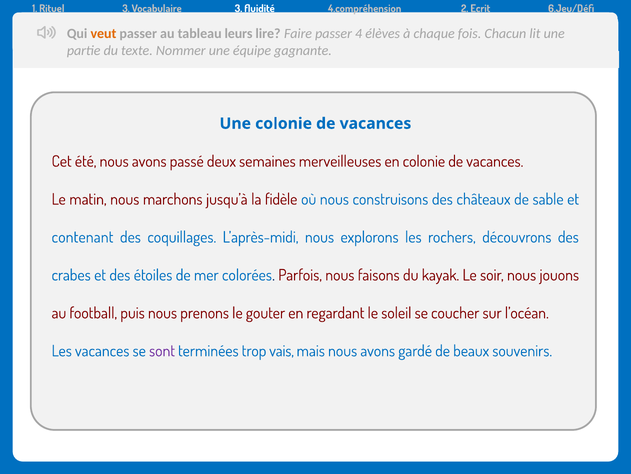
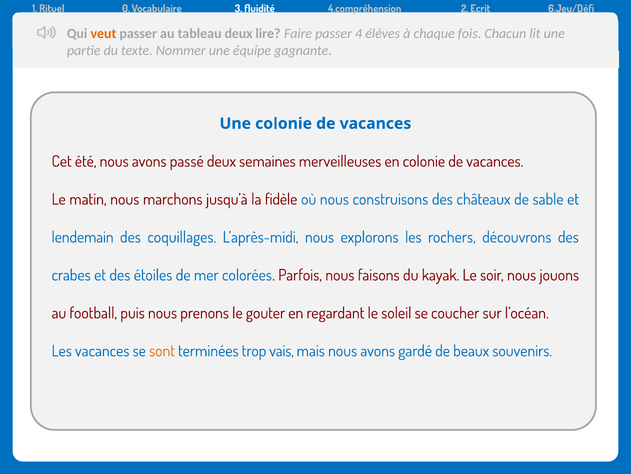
Rituel 3: 3 -> 0
tableau leurs: leurs -> deux
contenant: contenant -> lendemain
sont colour: purple -> orange
